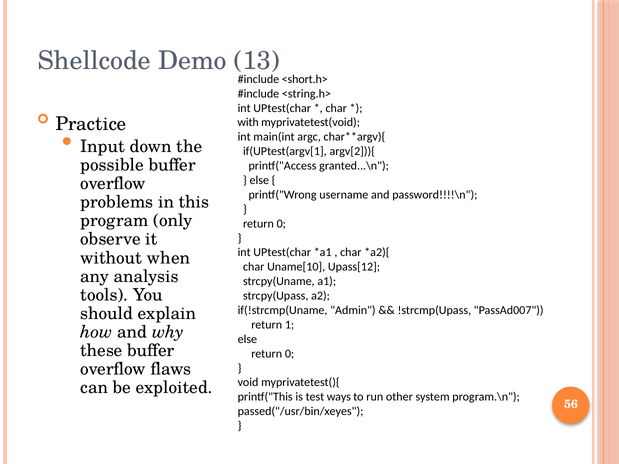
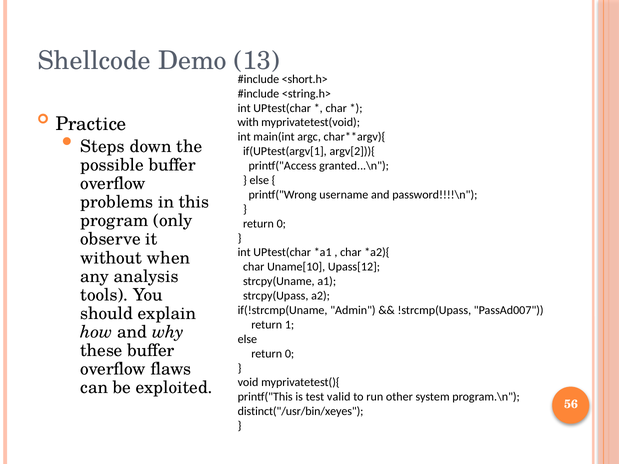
Input: Input -> Steps
ways: ways -> valid
passed("/usr/bin/xeyes: passed("/usr/bin/xeyes -> distinct("/usr/bin/xeyes
